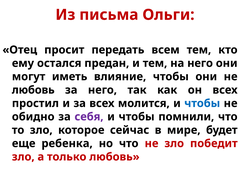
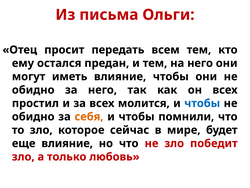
любовь at (33, 90): любовь -> обидно
себя colour: purple -> orange
еще ребенка: ребенка -> влияние
